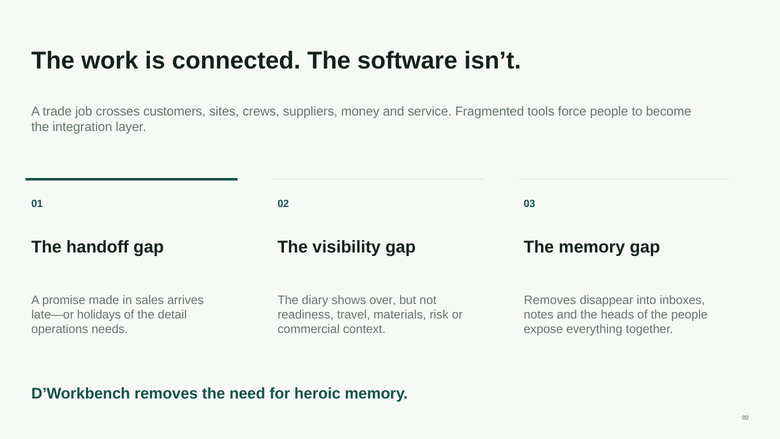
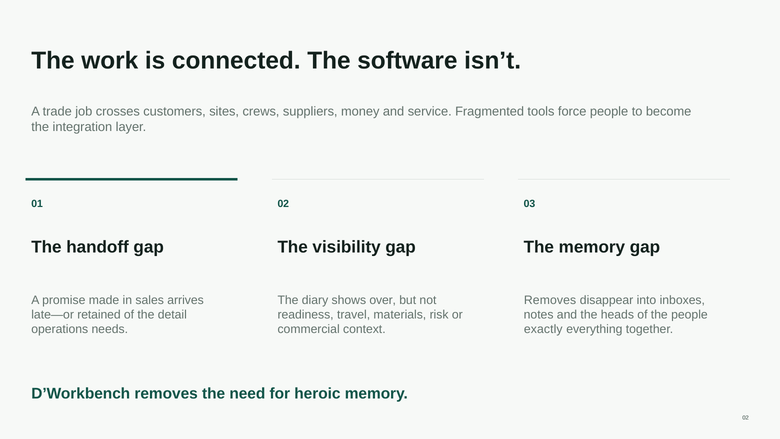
holidays: holidays -> retained
expose: expose -> exactly
